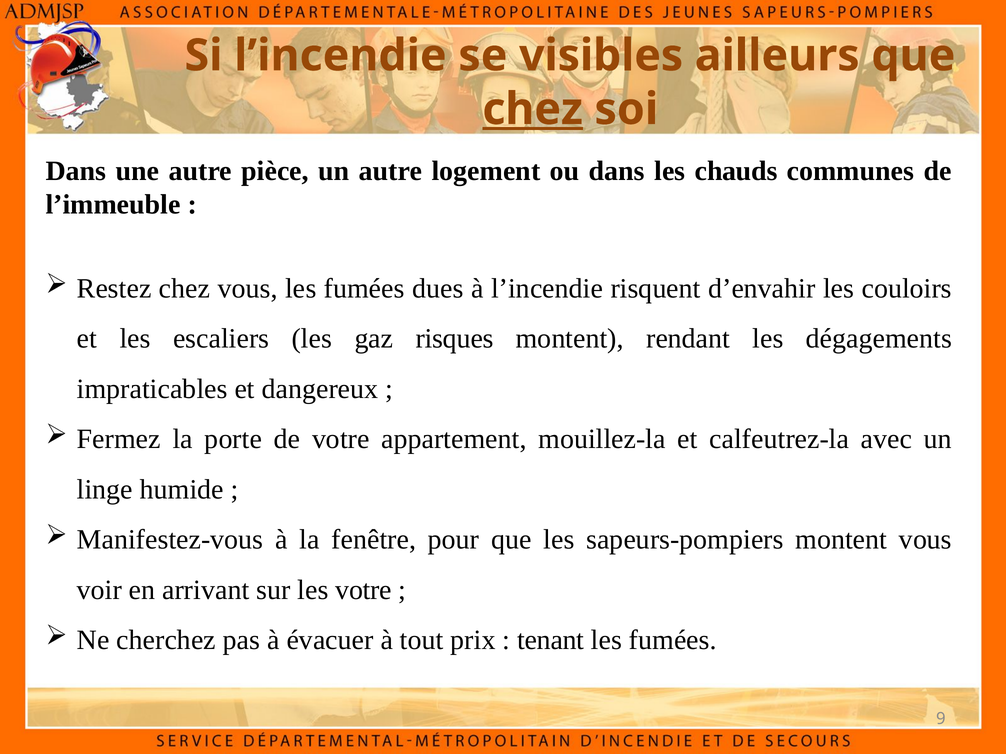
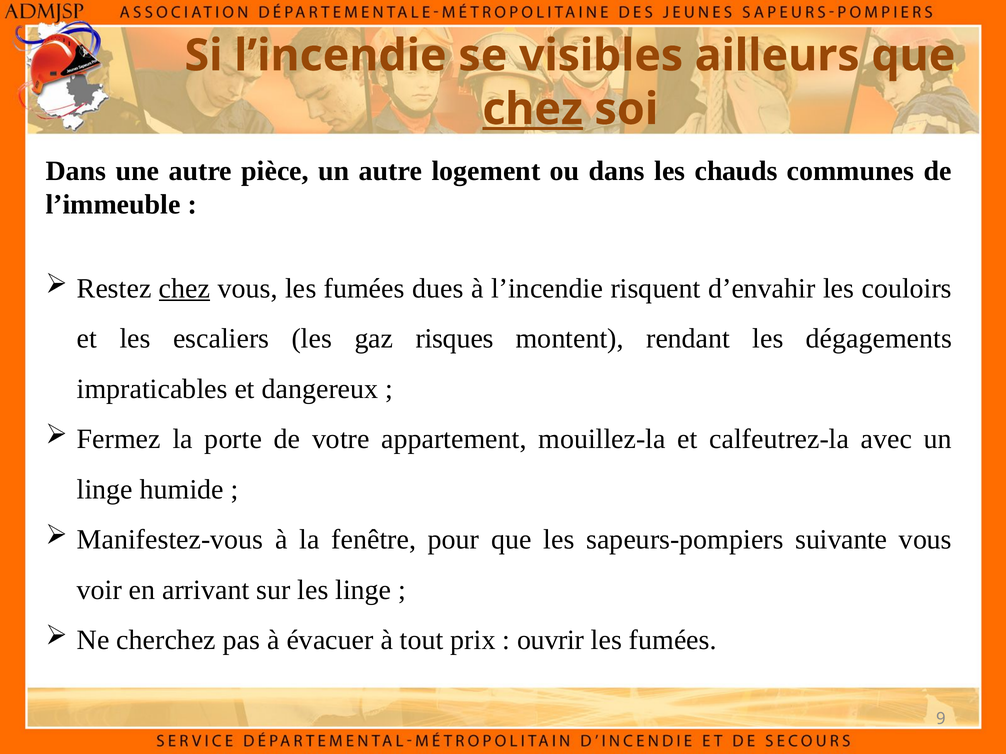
chez at (185, 289) underline: none -> present
sapeurs-pompiers montent: montent -> suivante
les votre: votre -> linge
tenant: tenant -> ouvrir
